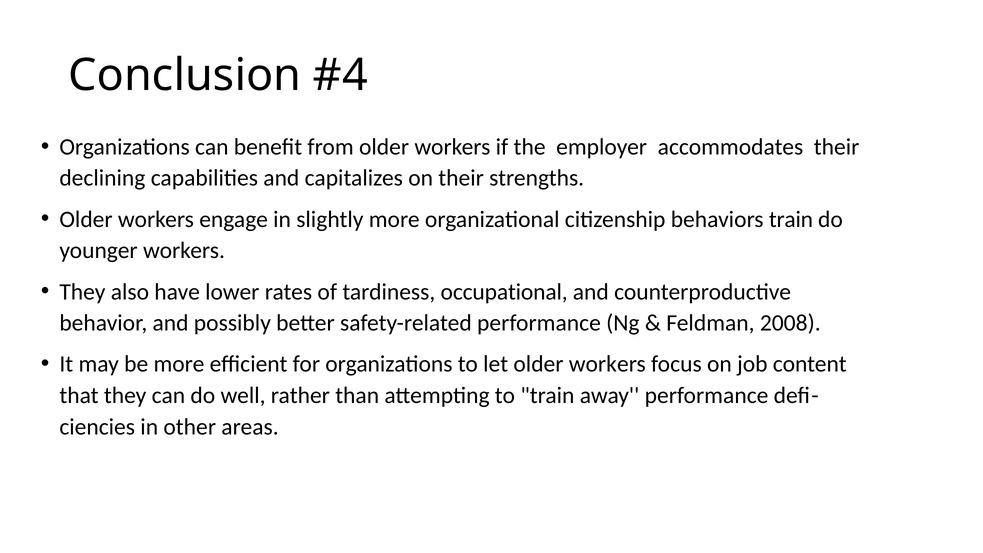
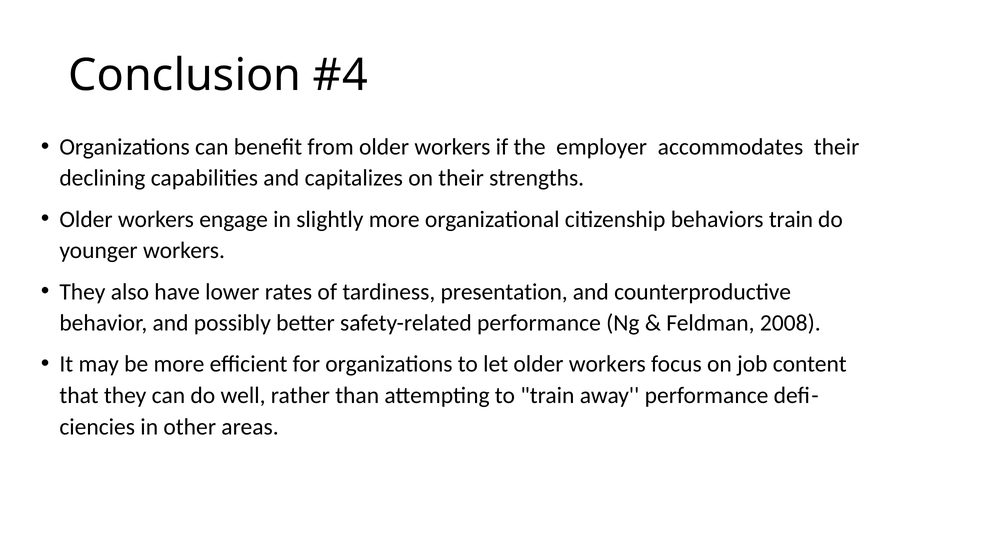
occupational: occupational -> presentation
